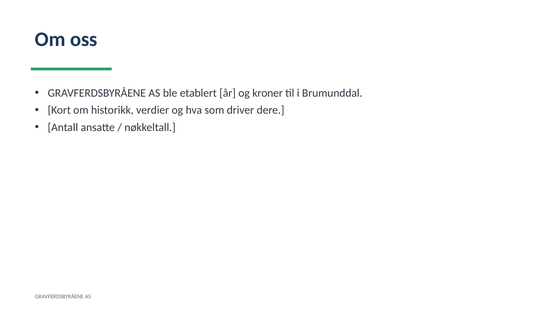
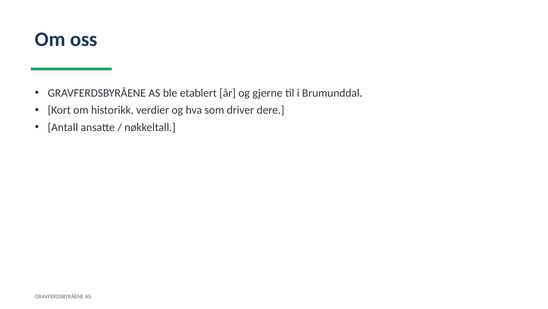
kroner: kroner -> gjerne
